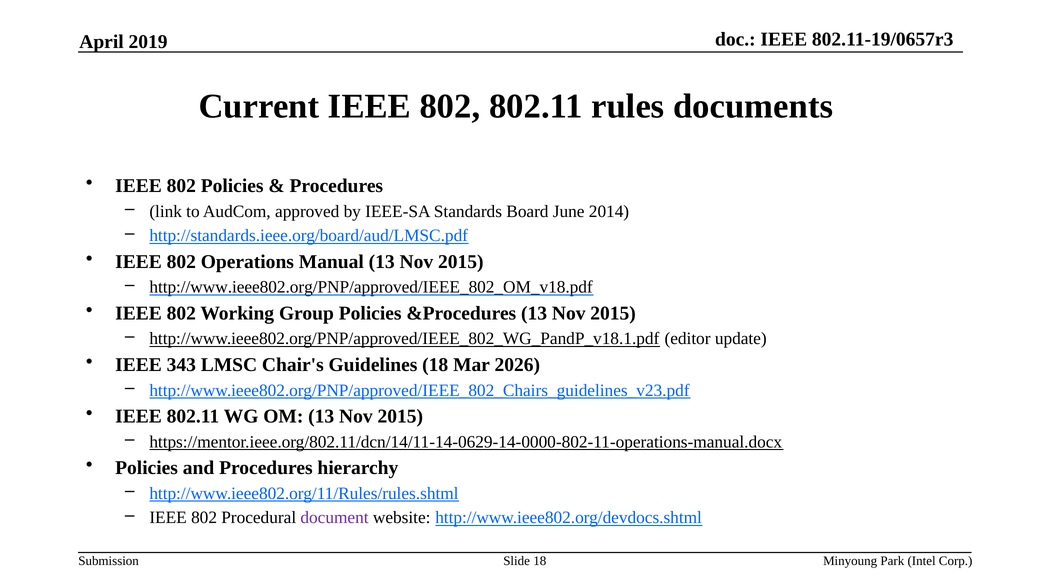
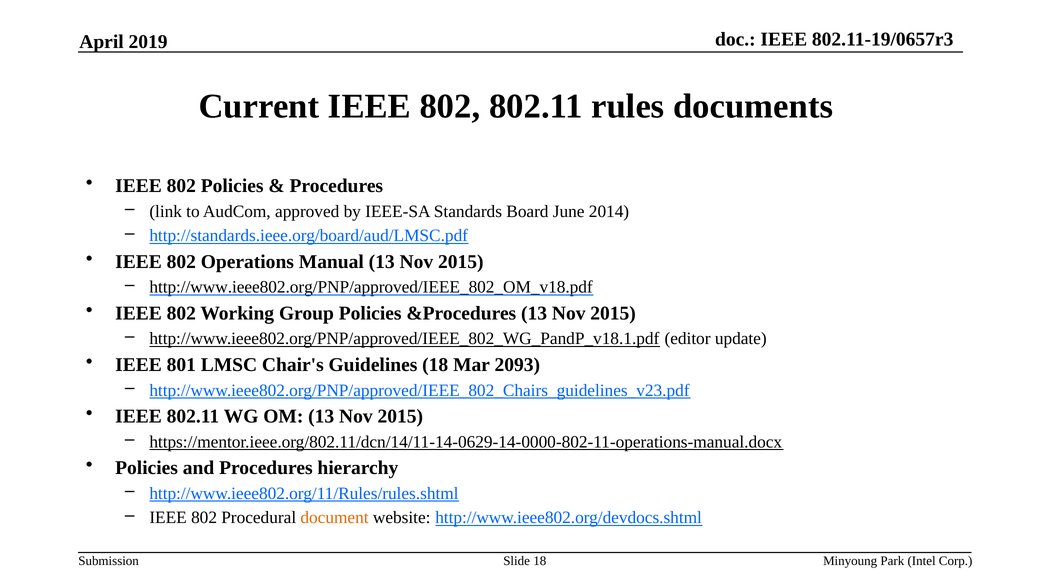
343: 343 -> 801
2026: 2026 -> 2093
document colour: purple -> orange
